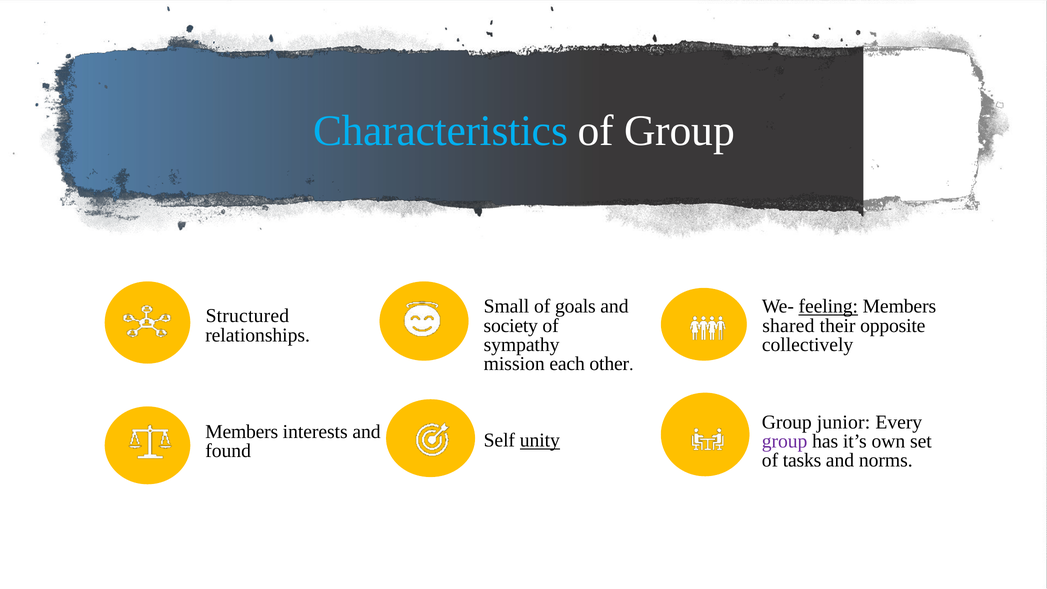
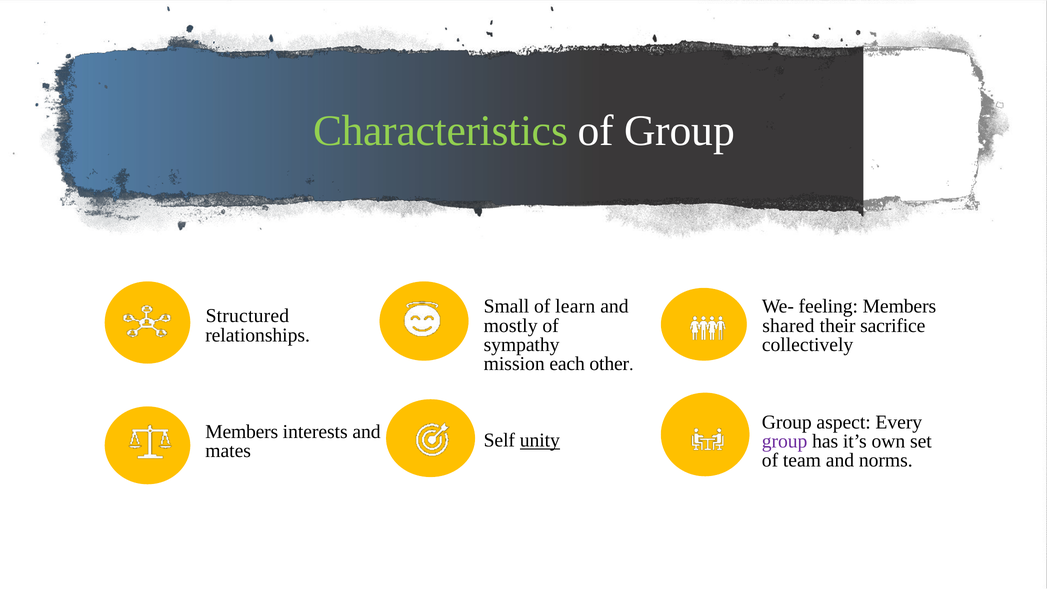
Characteristics colour: light blue -> light green
goals: goals -> learn
feeling underline: present -> none
society: society -> mostly
opposite: opposite -> sacrifice
junior: junior -> aspect
found: found -> mates
tasks: tasks -> team
